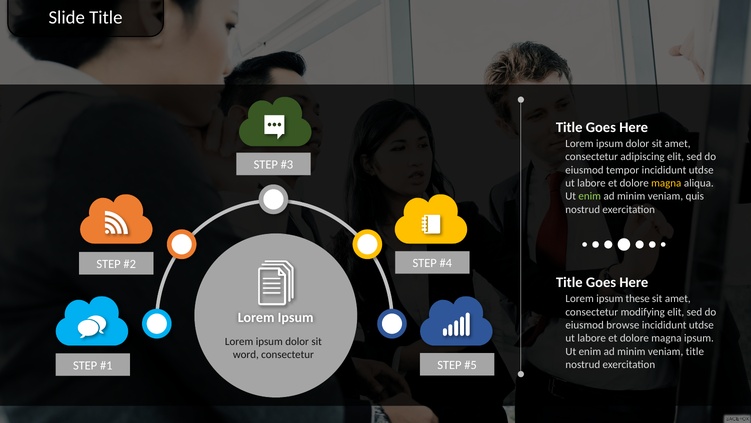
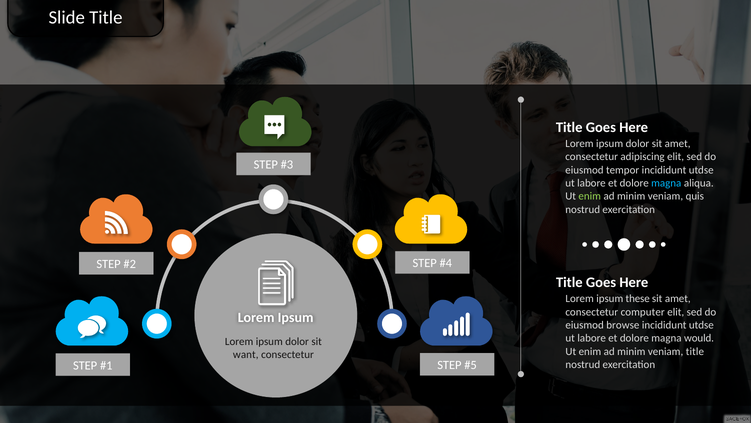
magna at (666, 183) colour: yellow -> light blue
modifying: modifying -> computer
magna ipsum: ipsum -> would
word: word -> want
